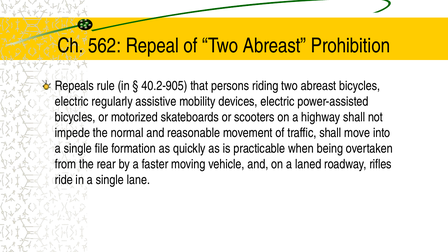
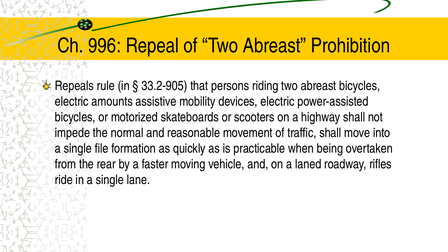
562: 562 -> 996
40.2-905: 40.2-905 -> 33.2-905
regularly: regularly -> amounts
